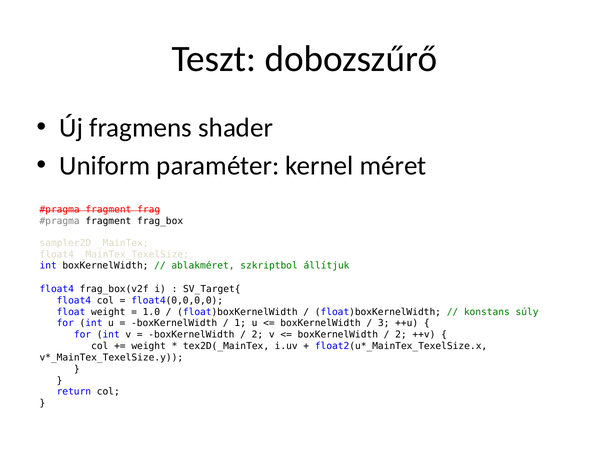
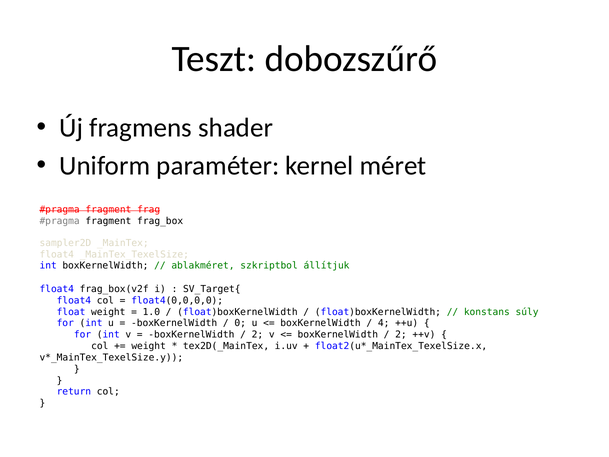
1: 1 -> 0
3: 3 -> 4
